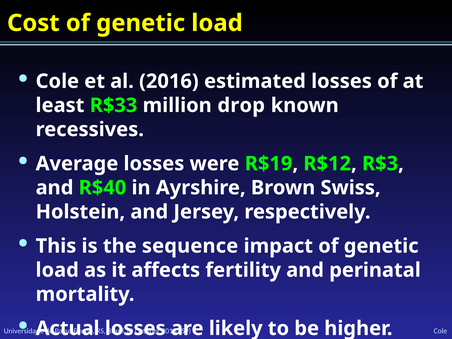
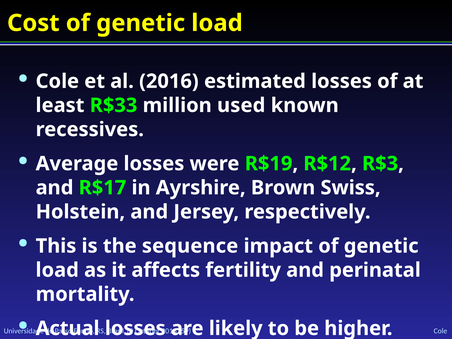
drop: drop -> used
R$40: R$40 -> R$17
